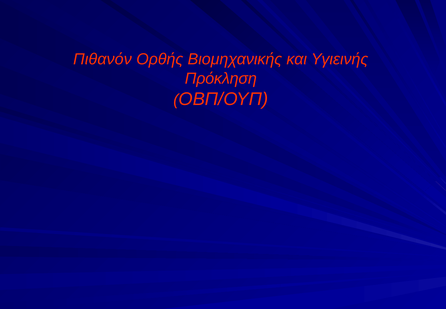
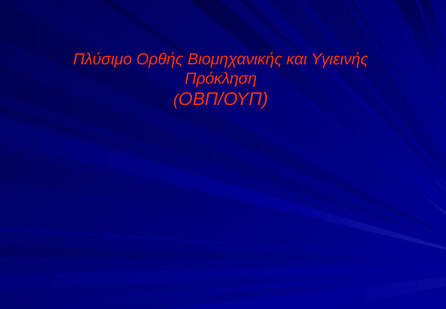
Πιθανόν: Πιθανόν -> Πλύσιμο
